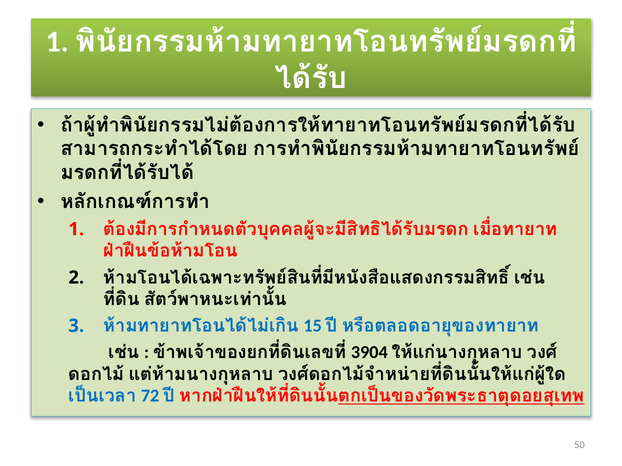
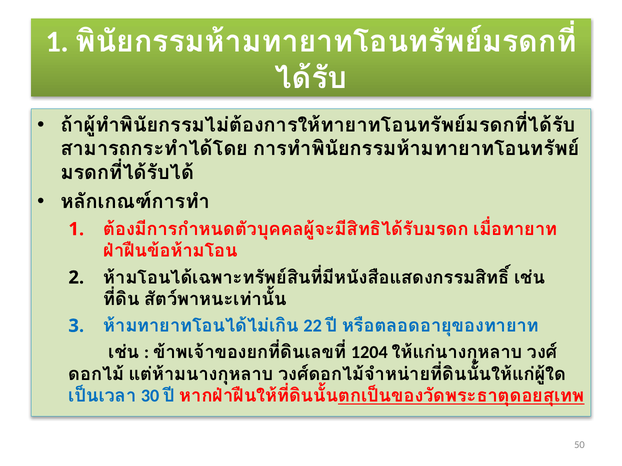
15: 15 -> 22
3904: 3904 -> 1204
72: 72 -> 30
